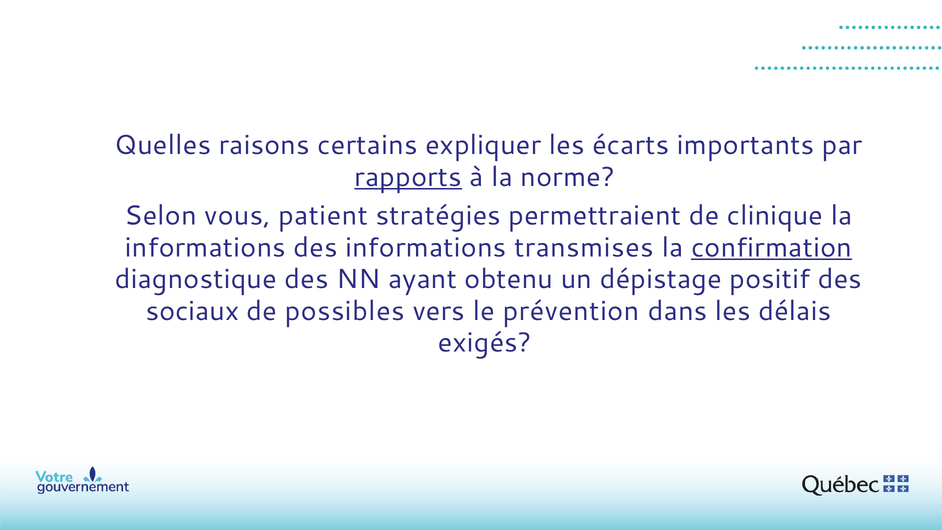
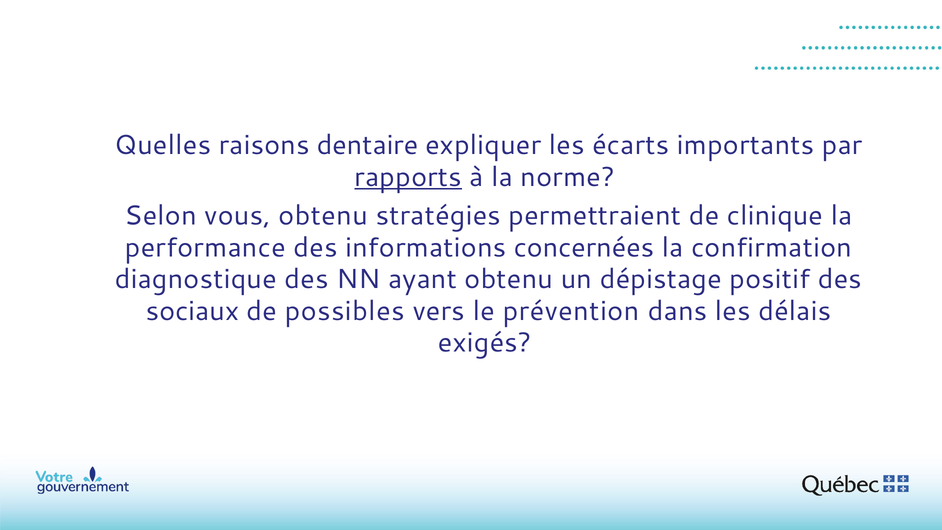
certains: certains -> dentaire
vous patient: patient -> obtenu
informations at (205, 247): informations -> performance
transmises: transmises -> concernées
confirmation underline: present -> none
